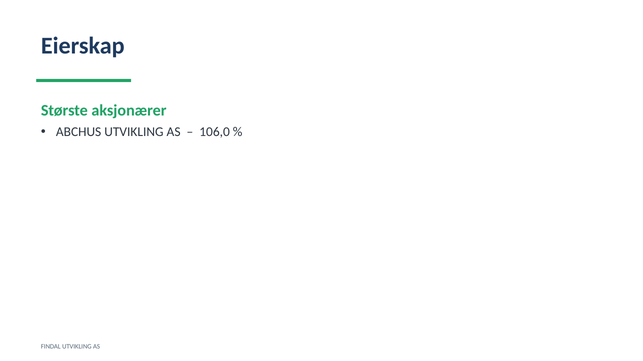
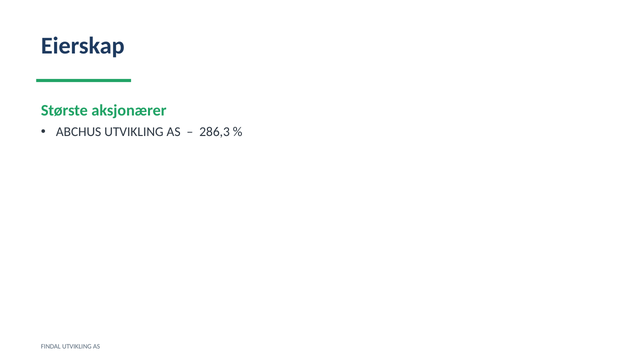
106,0: 106,0 -> 286,3
